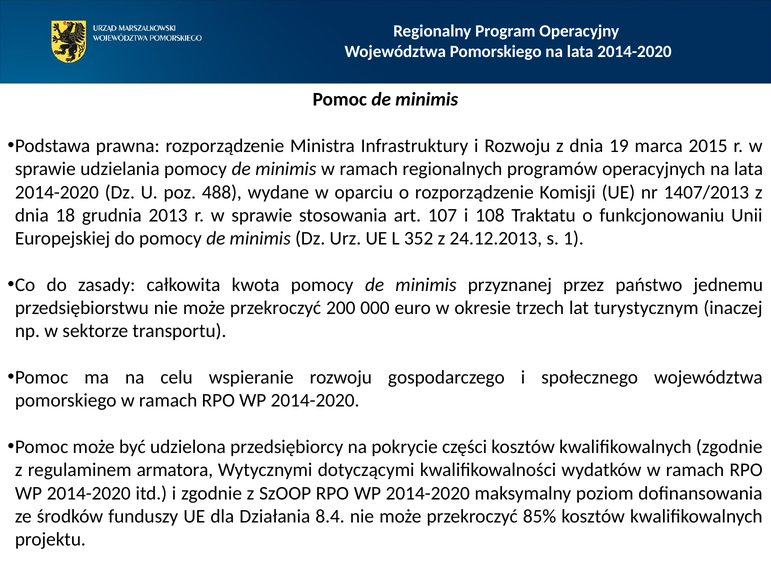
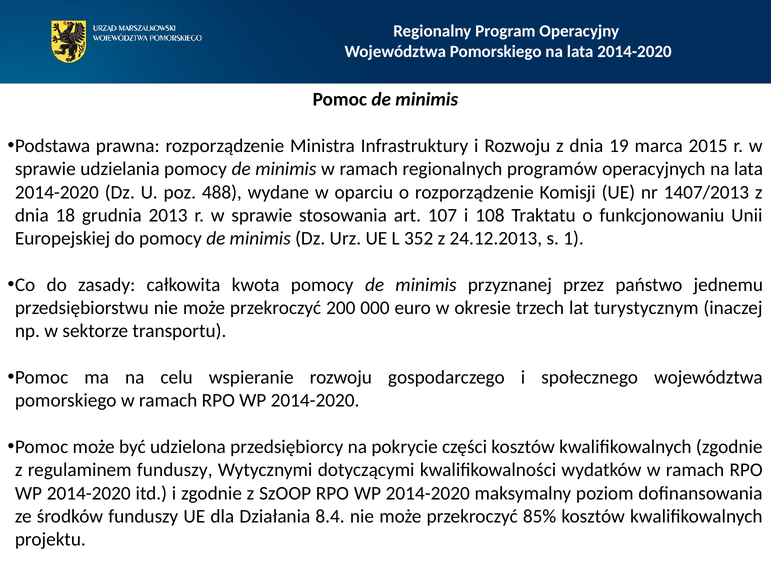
regulaminem armatora: armatora -> funduszy
